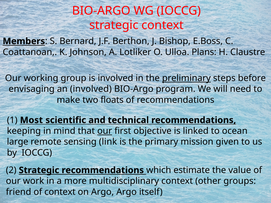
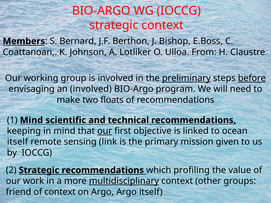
Plans: Plans -> From
before underline: none -> present
1 Most: Most -> Mind
large at (18, 142): large -> itself
estimate: estimate -> profiling
multidisciplinary underline: none -> present
